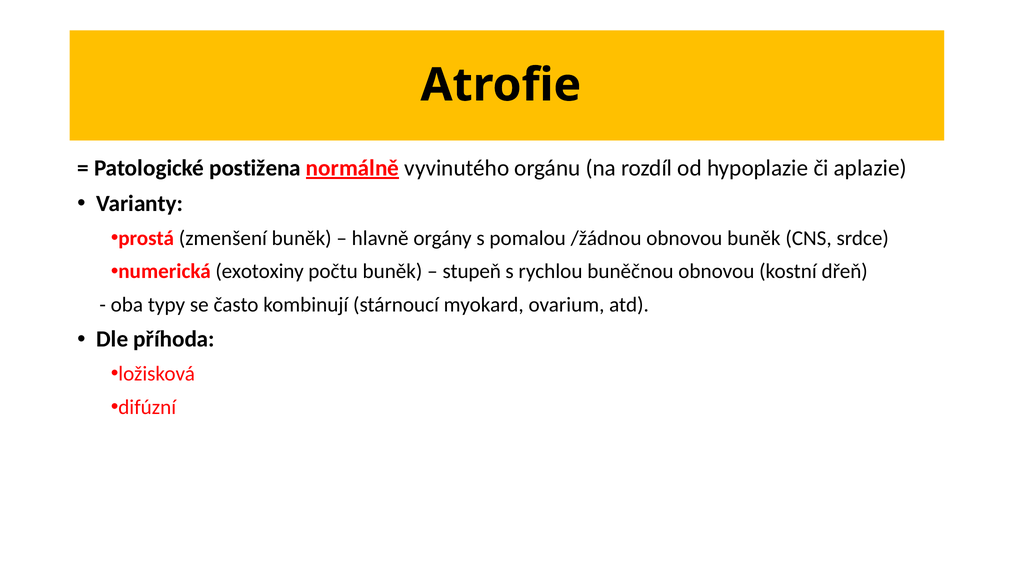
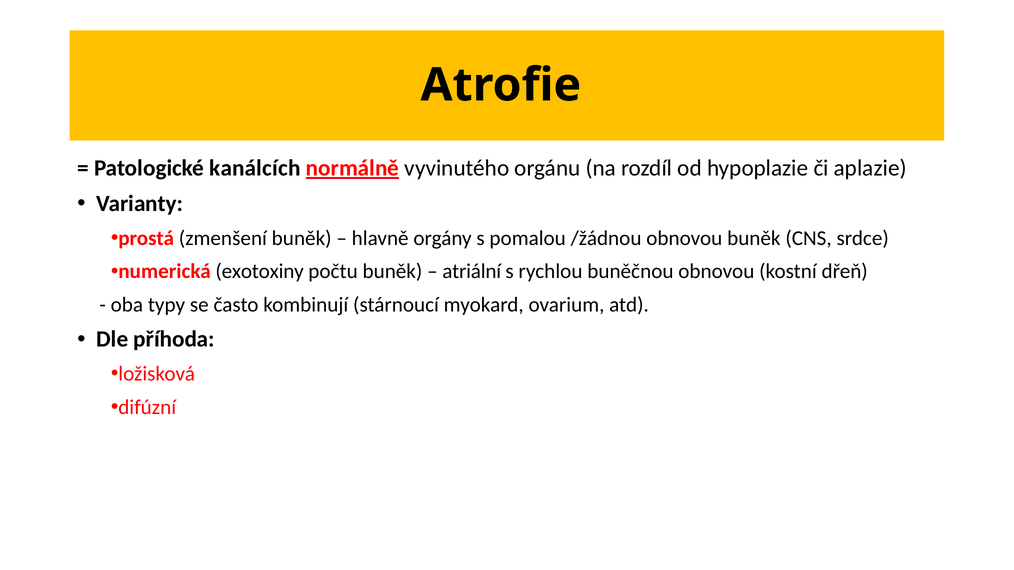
postižena: postižena -> kanálcích
stupeň: stupeň -> atriální
